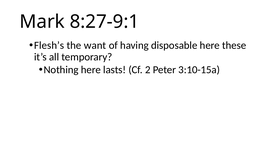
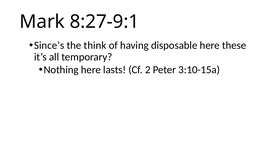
Flesh’s: Flesh’s -> Since’s
want: want -> think
